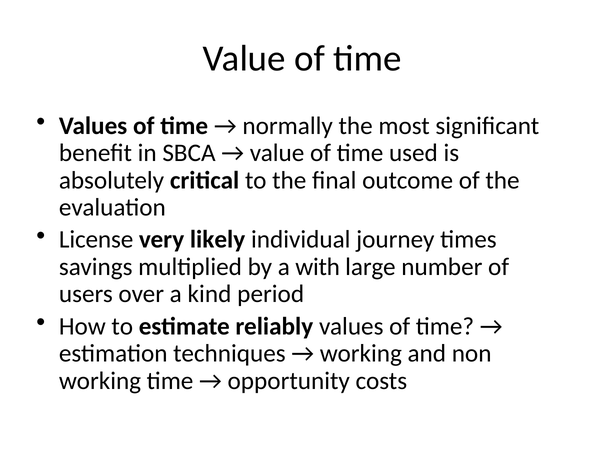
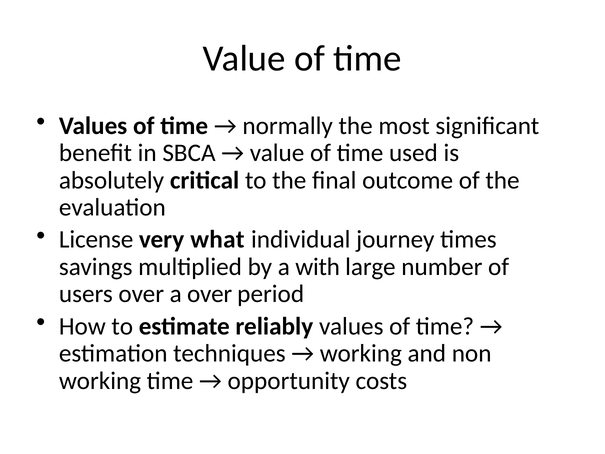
likely: likely -> what
a kind: kind -> over
